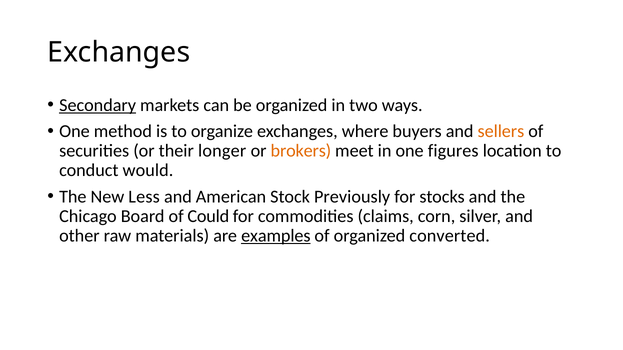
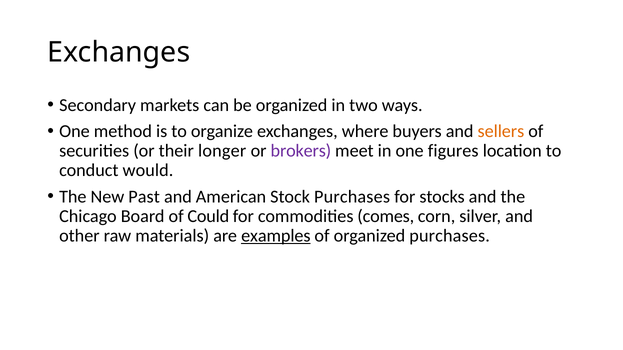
Secondary underline: present -> none
brokers colour: orange -> purple
Less: Less -> Past
Stock Previously: Previously -> Purchases
claims: claims -> comes
organized converted: converted -> purchases
